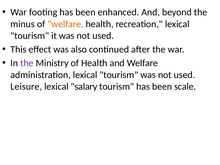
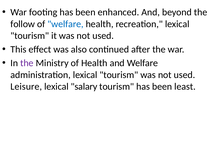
minus: minus -> follow
welfare at (65, 24) colour: orange -> blue
scale: scale -> least
